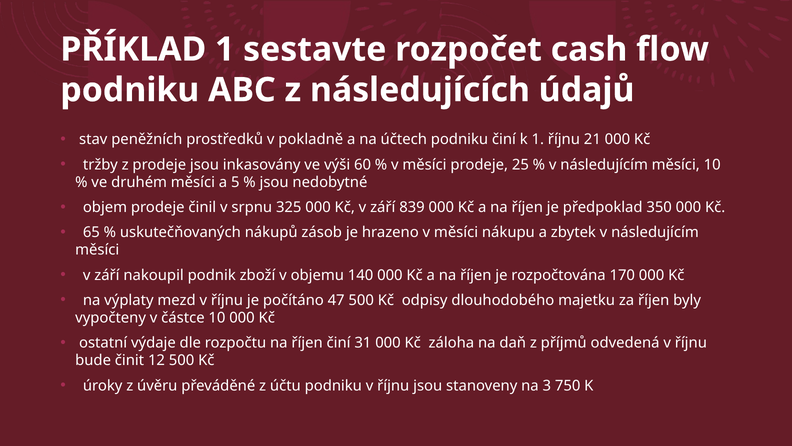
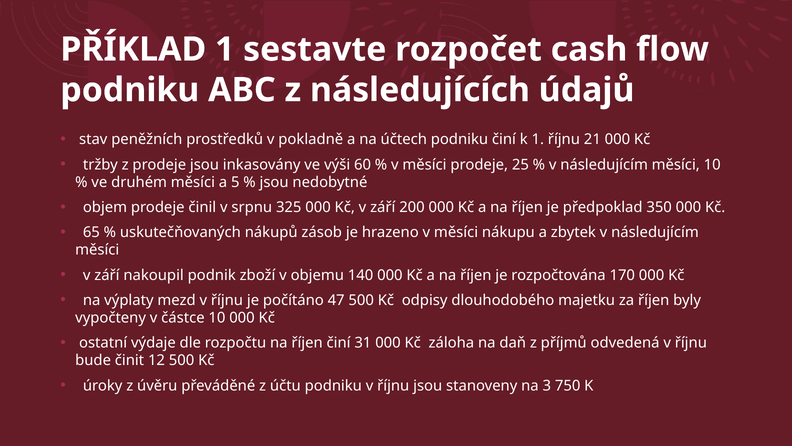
839: 839 -> 200
